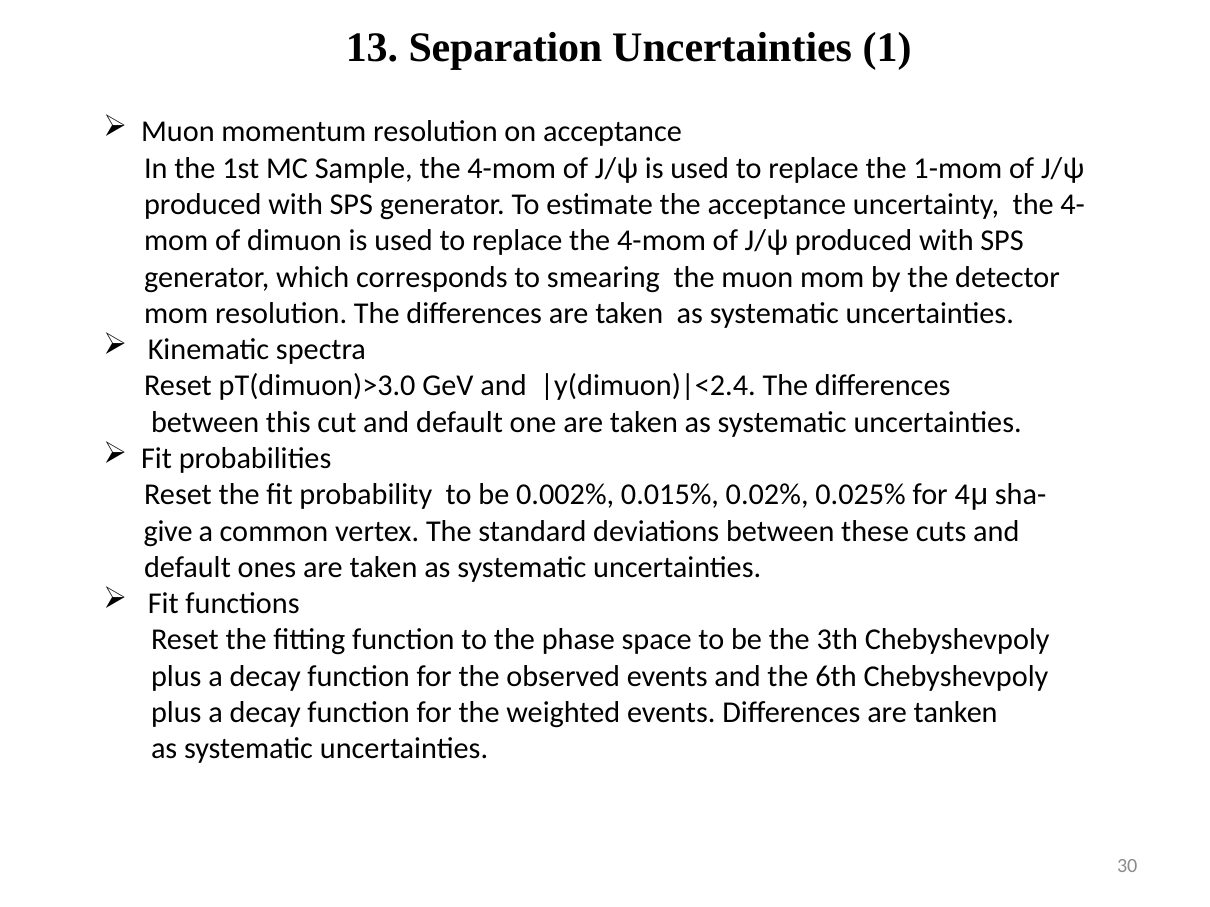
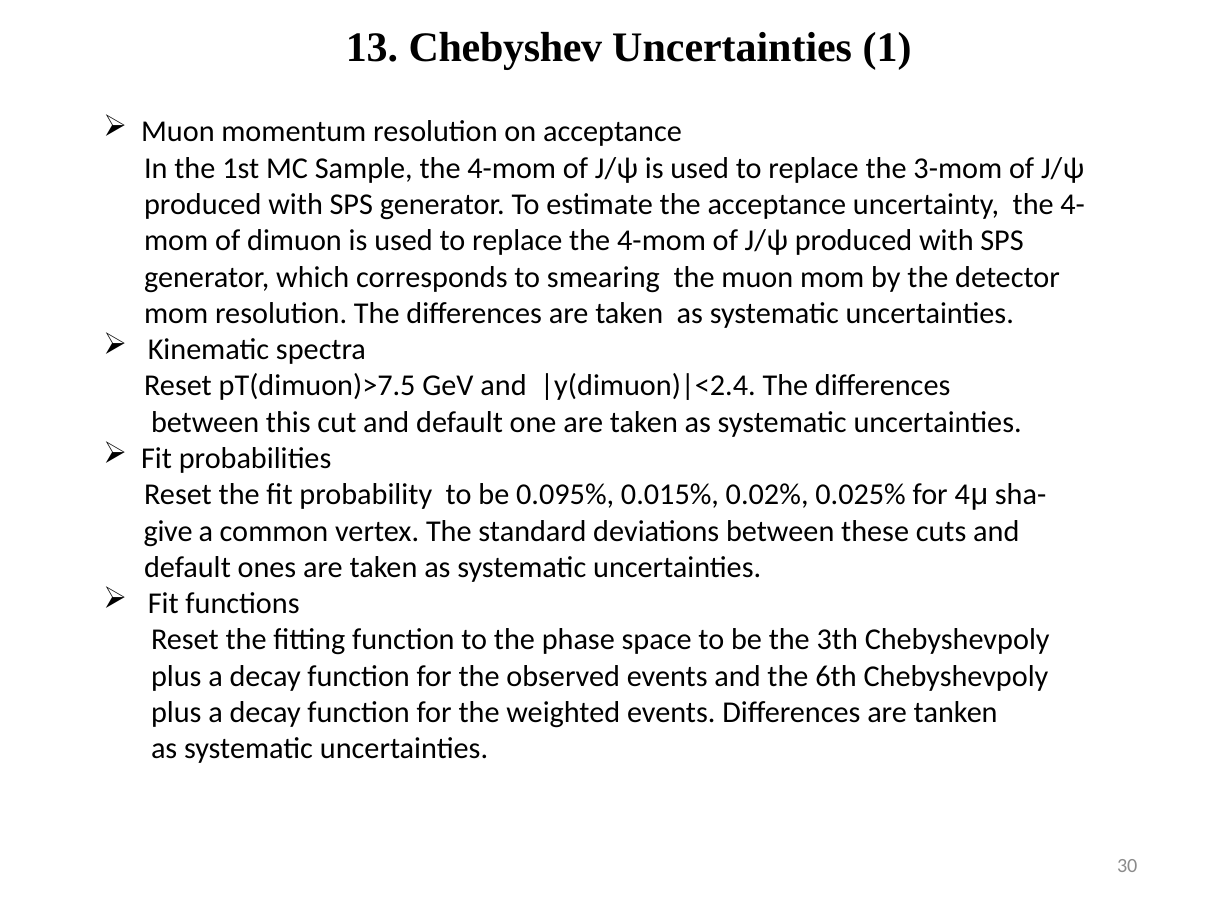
Separation: Separation -> Chebyshev
1-mom: 1-mom -> 3-mom
pT(dimuon)>3.0: pT(dimuon)>3.0 -> pT(dimuon)>7.5
0.002%: 0.002% -> 0.095%
